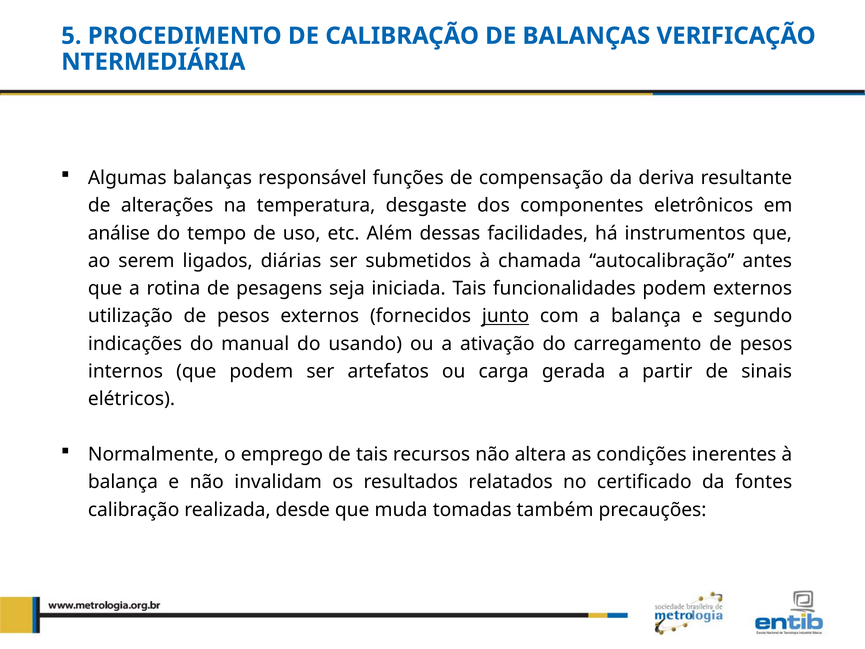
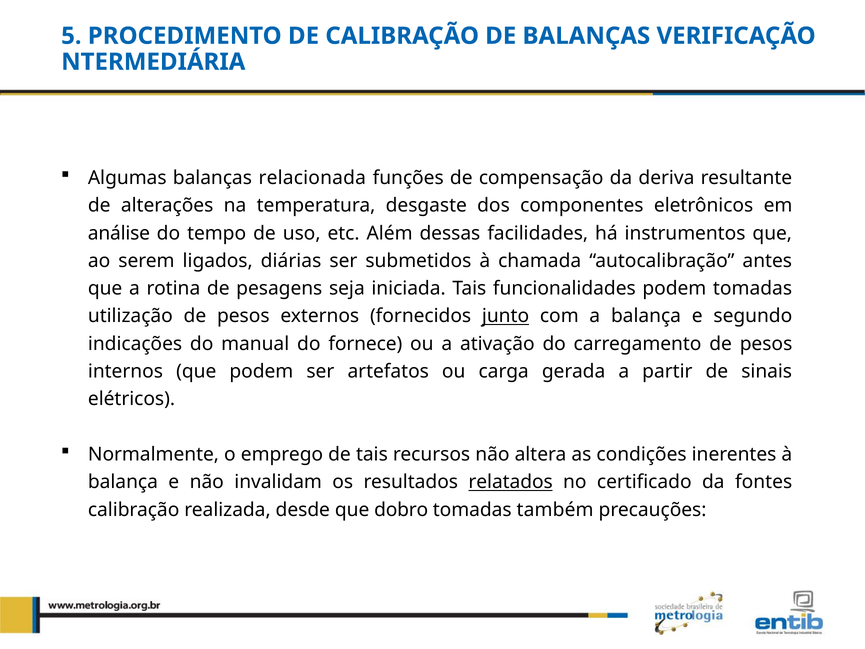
responsável: responsável -> relacionada
podem externos: externos -> tomadas
usando: usando -> fornece
relatados underline: none -> present
muda: muda -> dobro
